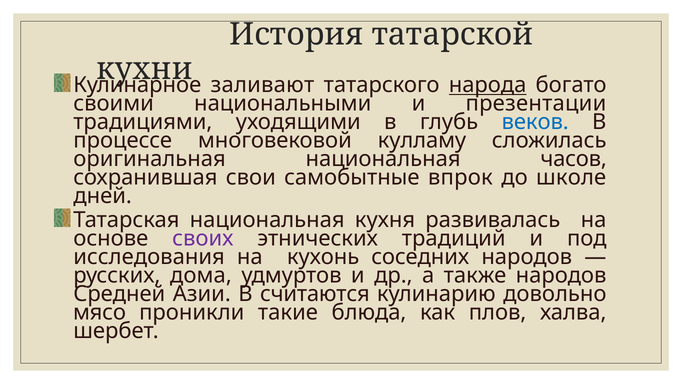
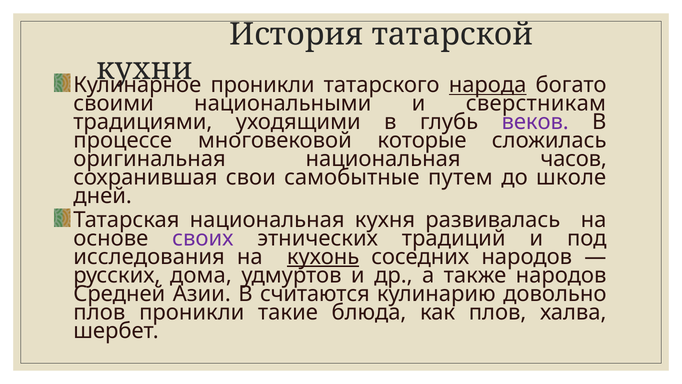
заливают at (262, 85): заливают -> проникли
презентации: презентации -> сверстникам
веков colour: blue -> purple
кулламу: кулламу -> которые
впрок: впрок -> путем
кухонь underline: none -> present
мясо at (100, 312): мясо -> плов
